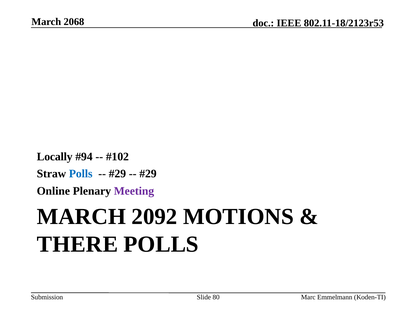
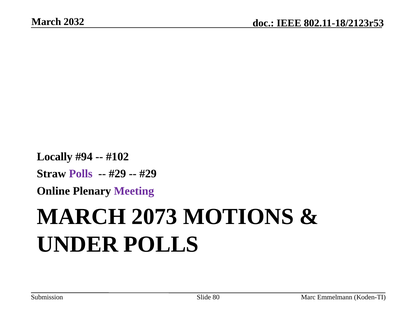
2068: 2068 -> 2032
Polls at (81, 174) colour: blue -> purple
2092: 2092 -> 2073
THERE: THERE -> UNDER
